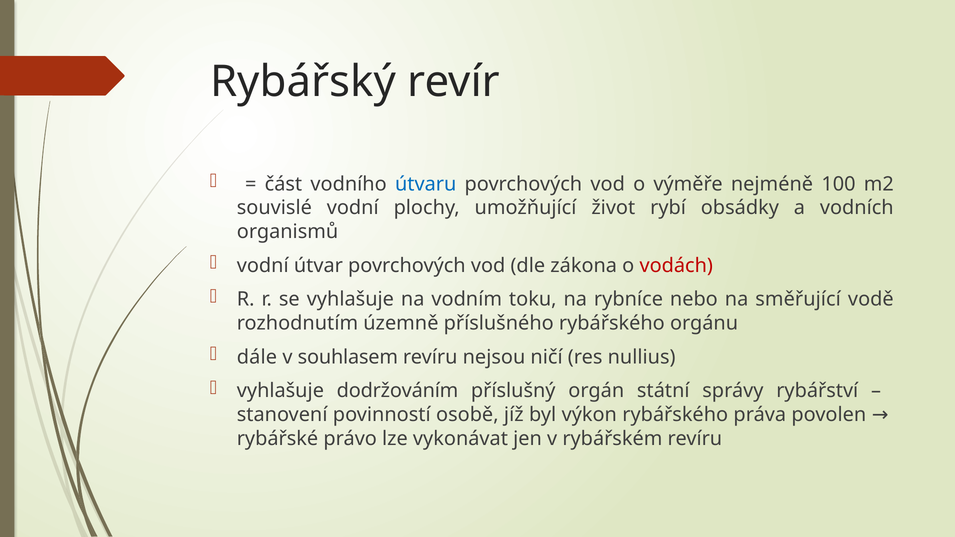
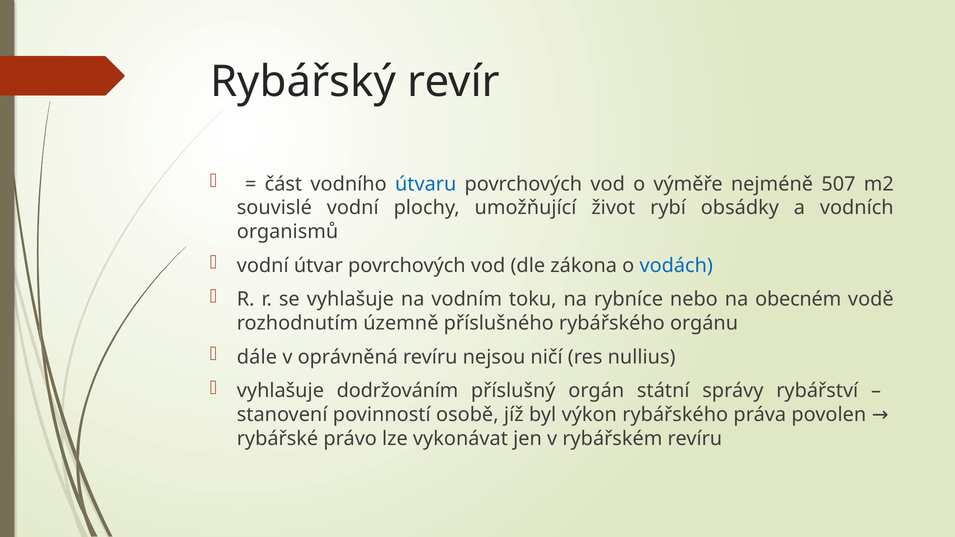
100: 100 -> 507
vodách colour: red -> blue
směřující: směřující -> obecném
souhlasem: souhlasem -> oprávněná
